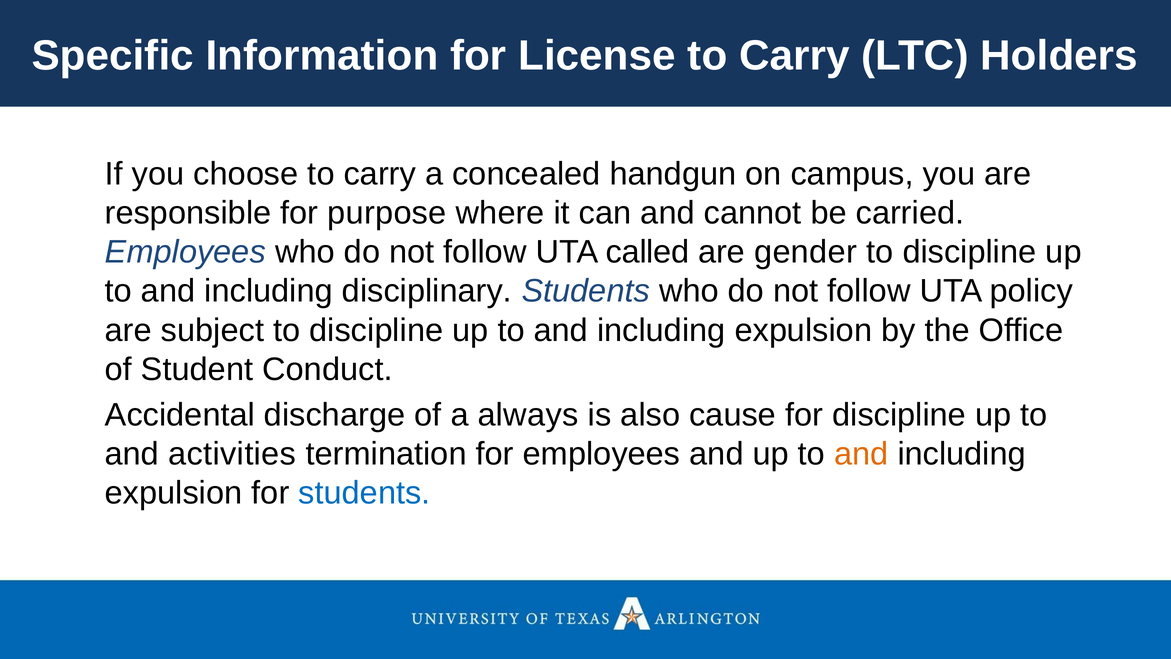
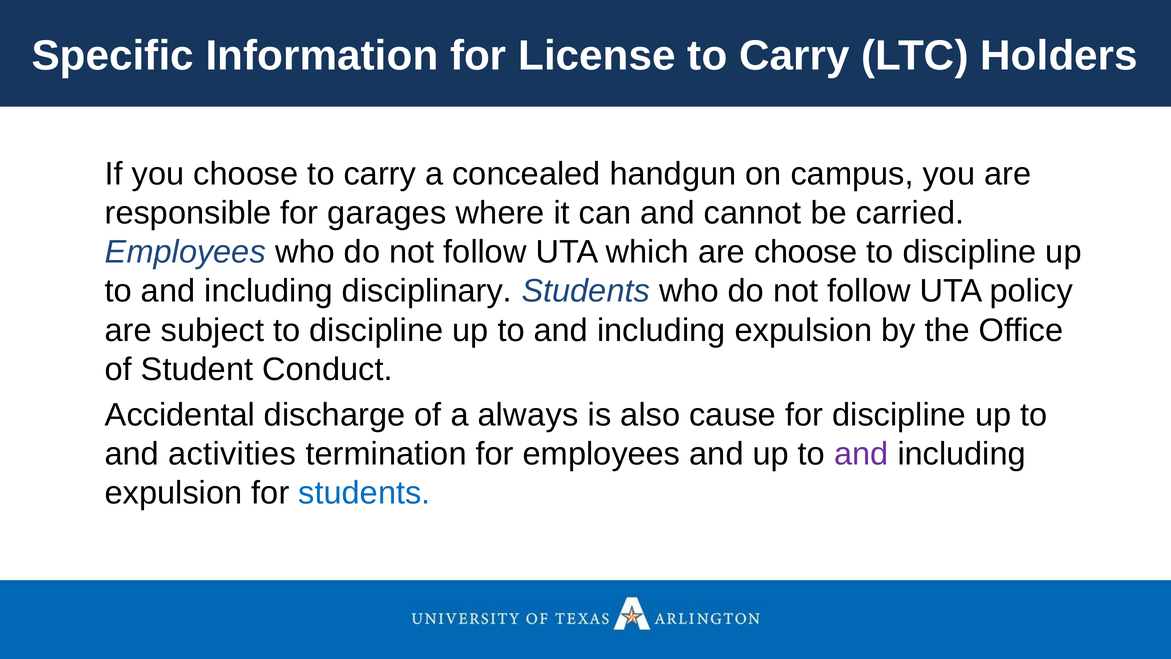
purpose: purpose -> garages
called: called -> which
are gender: gender -> choose
and at (861, 454) colour: orange -> purple
